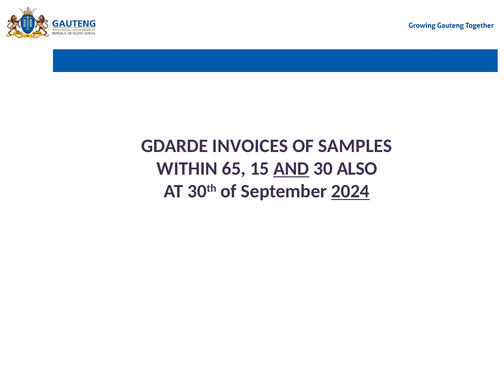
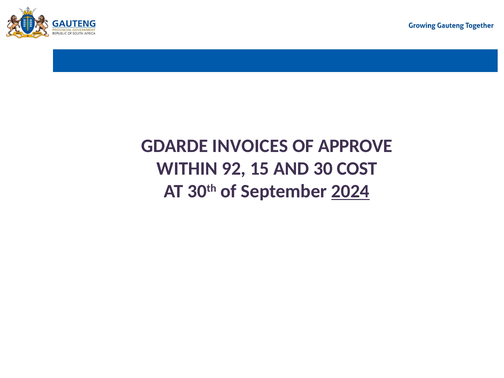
SAMPLES: SAMPLES -> APPROVE
65: 65 -> 92
AND underline: present -> none
ALSO: ALSO -> COST
